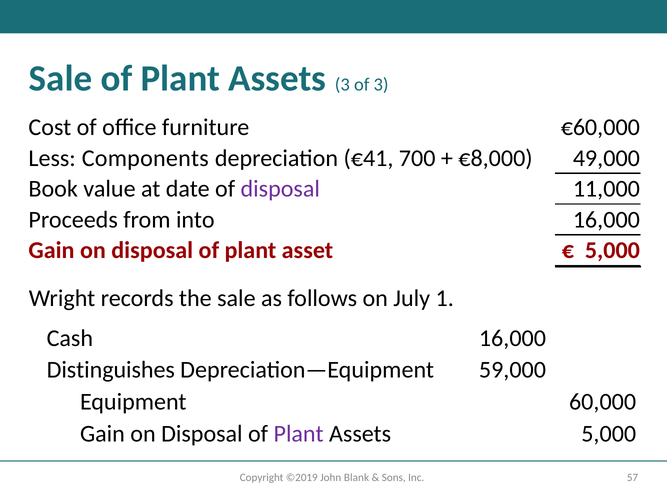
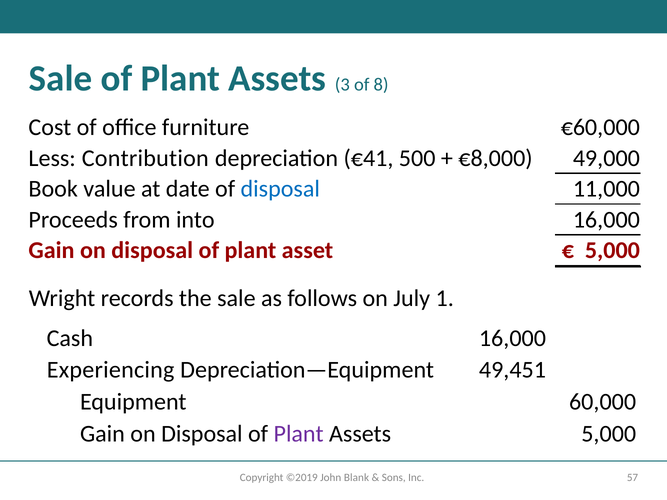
of 3: 3 -> 8
Components: Components -> Contribution
700: 700 -> 500
disposal at (280, 189) colour: purple -> blue
Distinguishes: Distinguishes -> Experiencing
59,000: 59,000 -> 49,451
